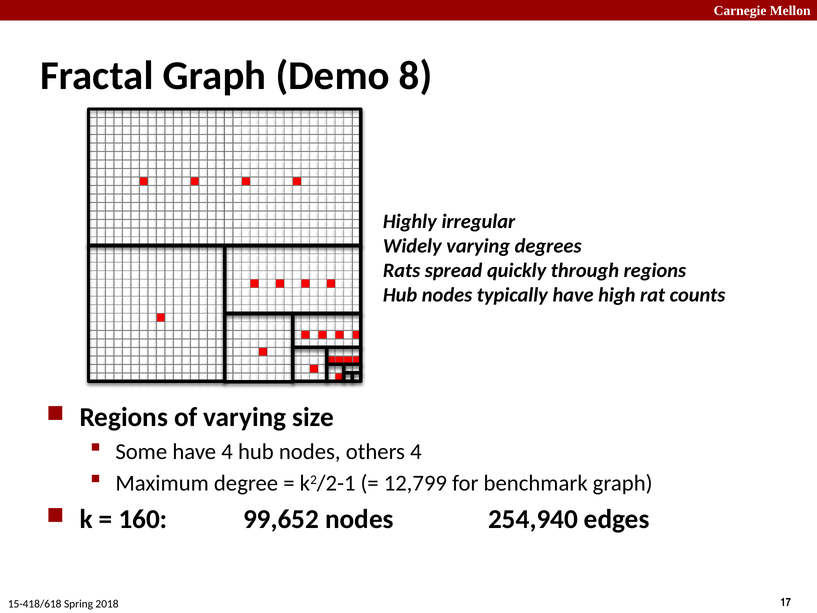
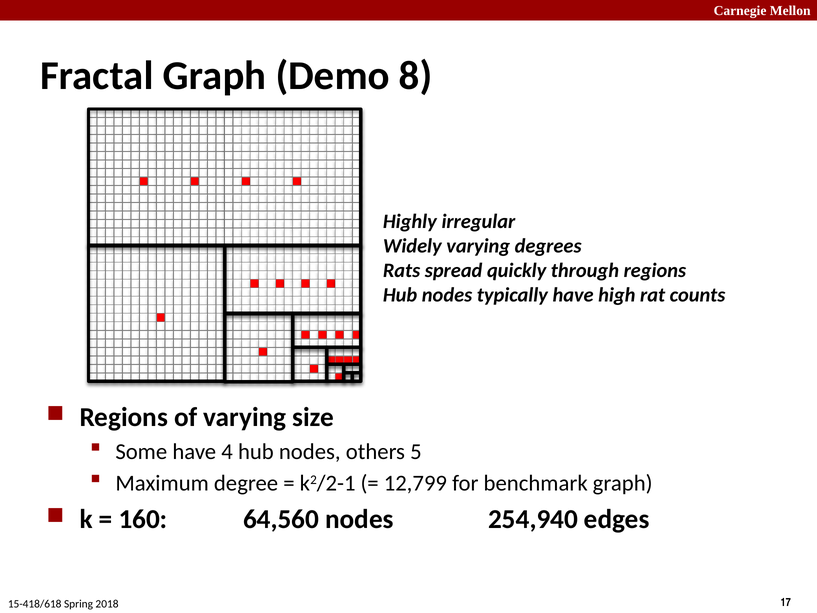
others 4: 4 -> 5
99,652: 99,652 -> 64,560
